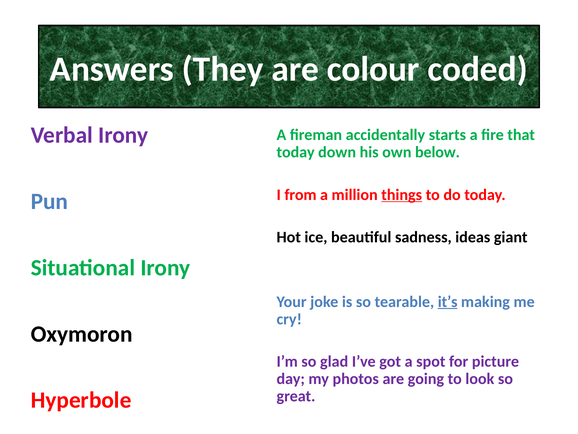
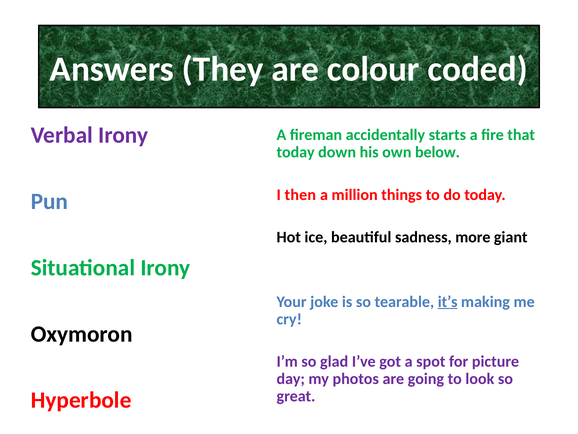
from: from -> then
things underline: present -> none
ideas: ideas -> more
